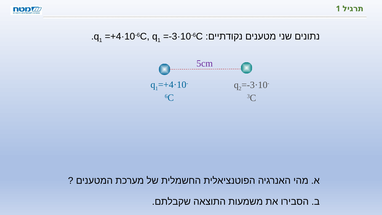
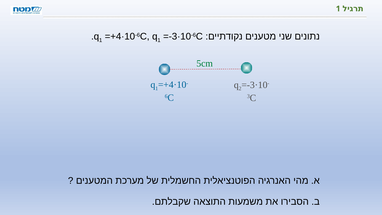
5cm colour: purple -> green
